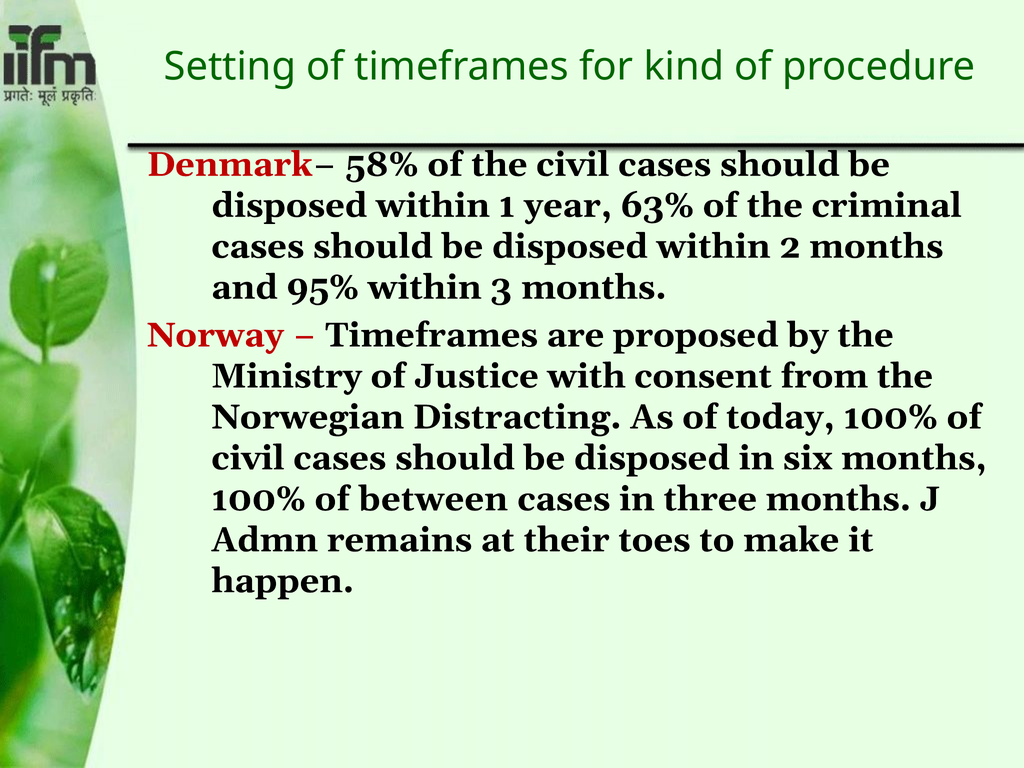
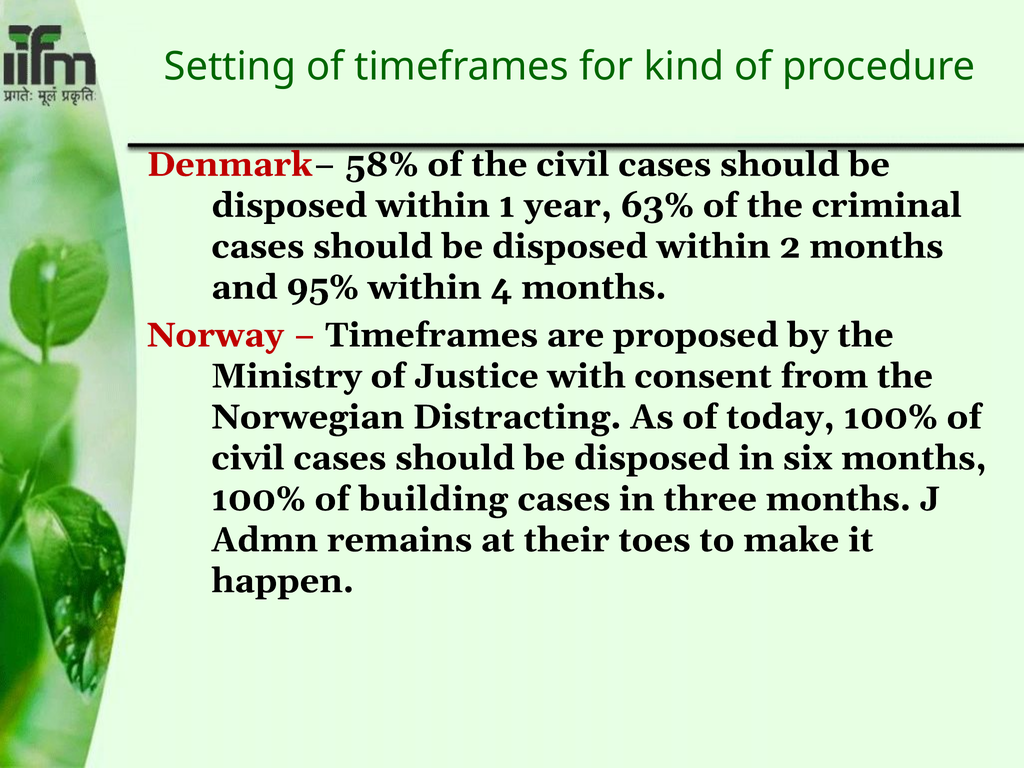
3: 3 -> 4
between: between -> building
